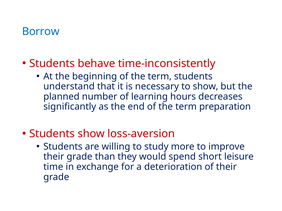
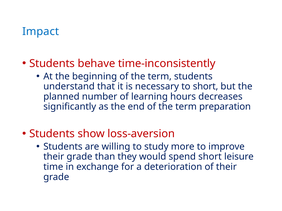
Borrow: Borrow -> Impact
to show: show -> short
